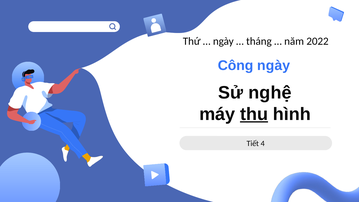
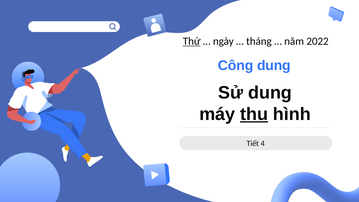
Thứ underline: none -> present
Công ngày: ngày -> dung
Sử nghệ: nghệ -> dung
